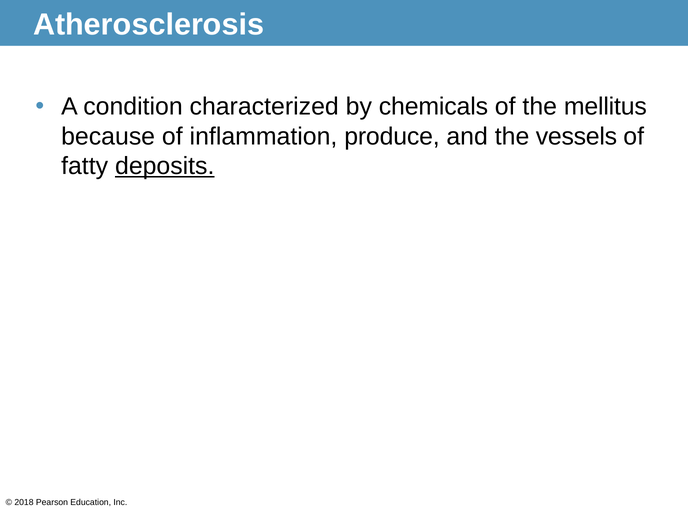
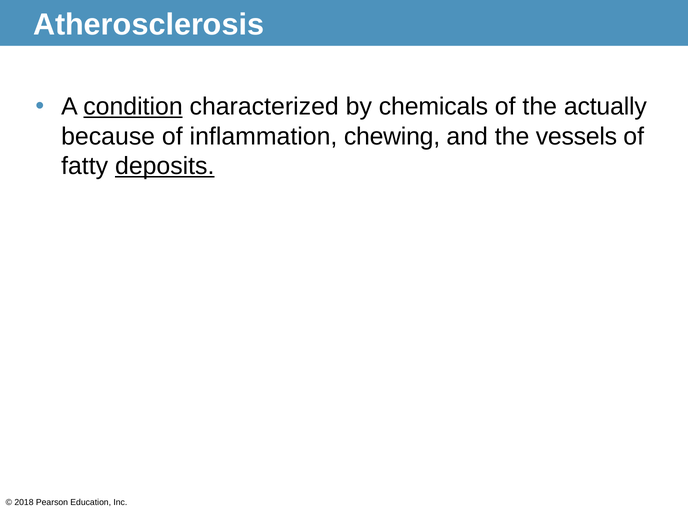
condition underline: none -> present
mellitus: mellitus -> actually
produce: produce -> chewing
